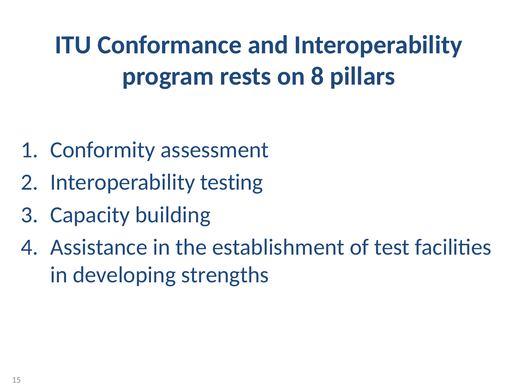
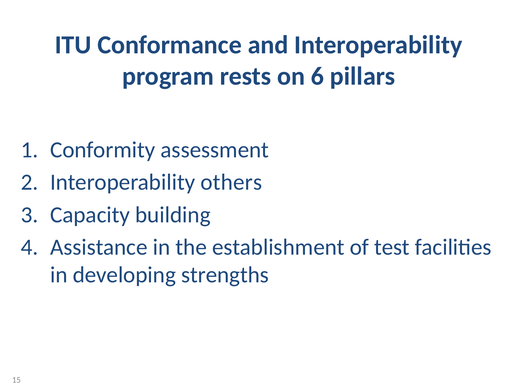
8: 8 -> 6
testing: testing -> others
